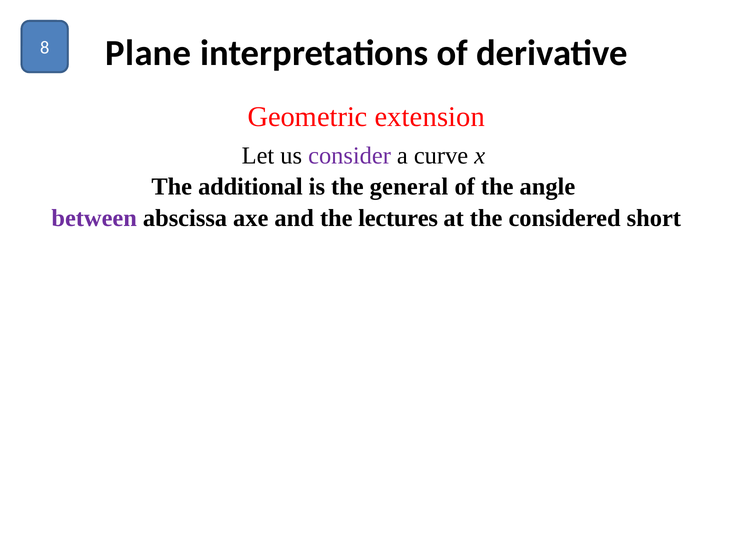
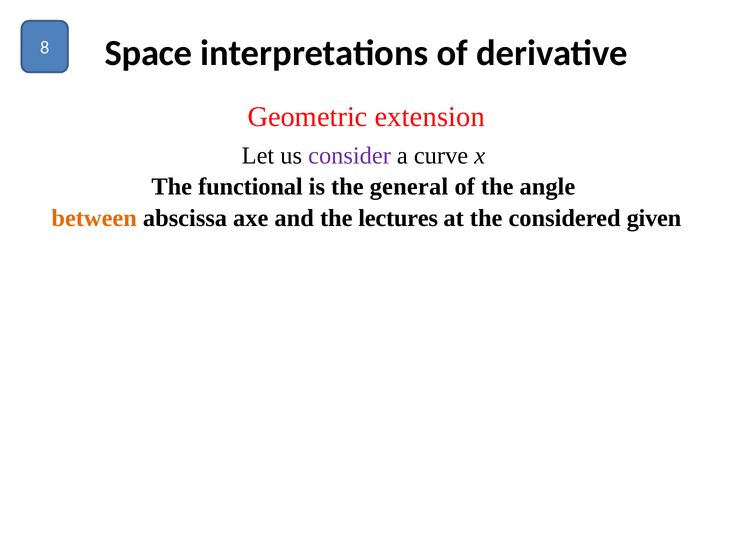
Plane: Plane -> Space
additional: additional -> functional
between colour: purple -> orange
short: short -> given
